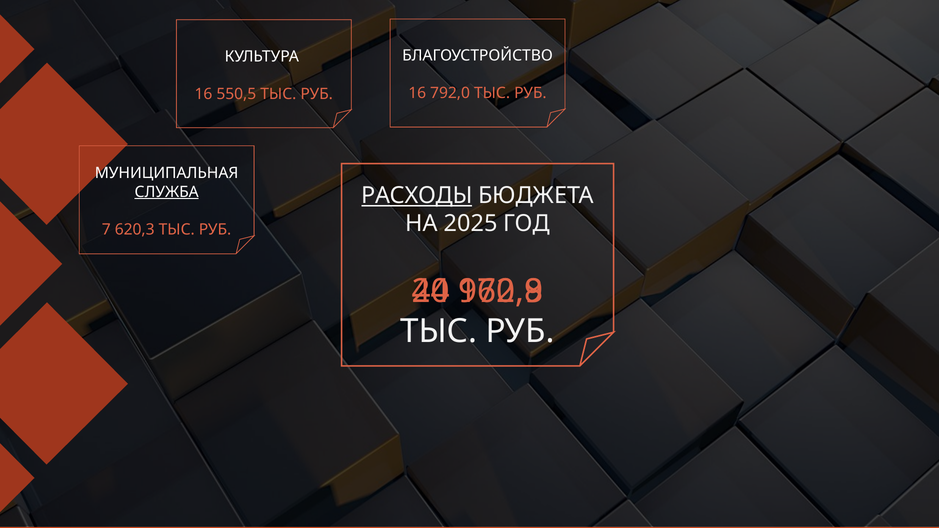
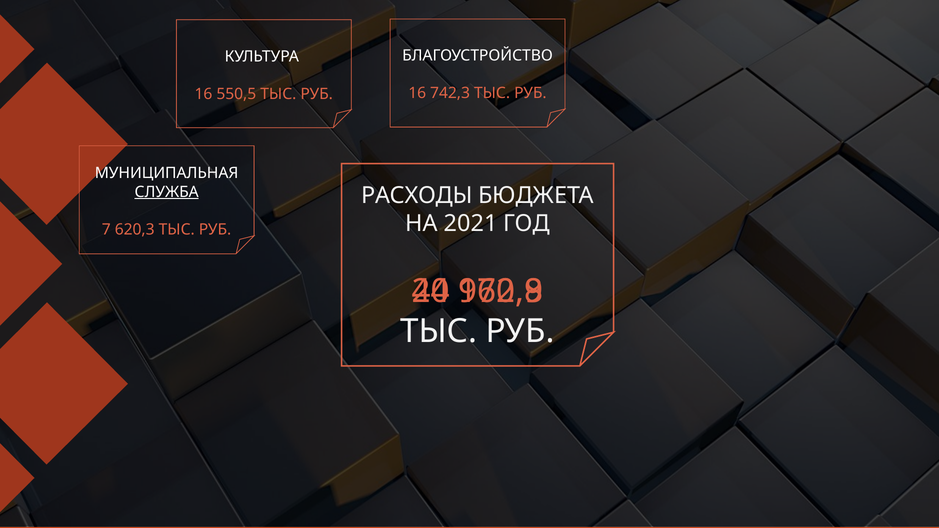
792,0: 792,0 -> 742,3
РАСХОДЫ underline: present -> none
2025: 2025 -> 2021
